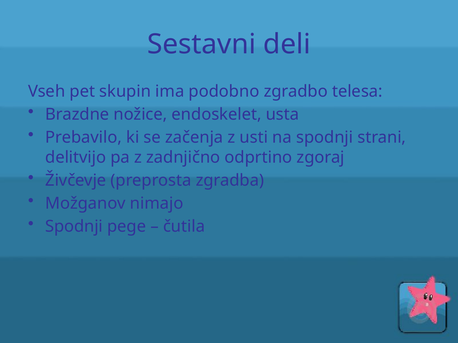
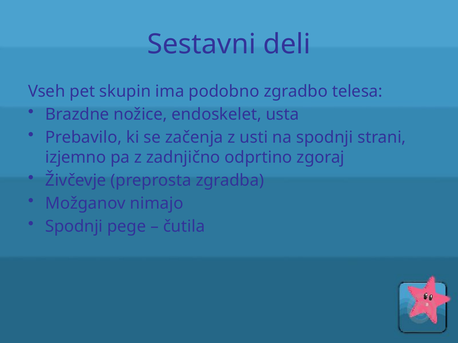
delitvijo: delitvijo -> izjemno
